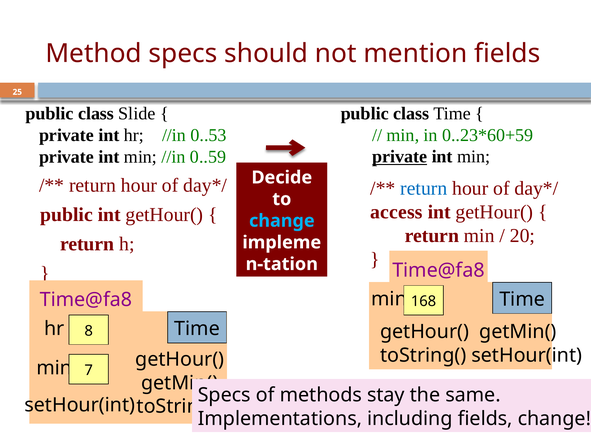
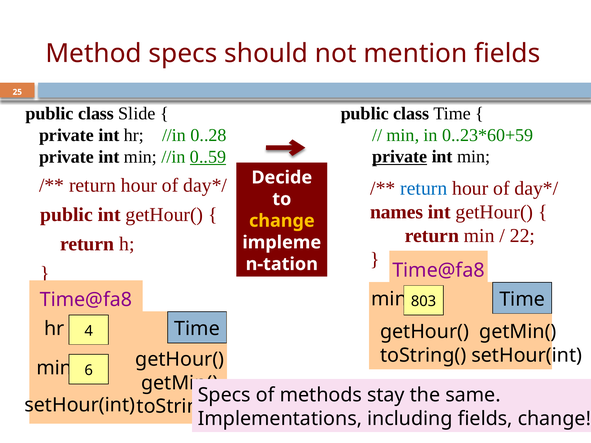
0..53: 0..53 -> 0..28
0..59 underline: none -> present
access: access -> names
change at (282, 221) colour: light blue -> yellow
20: 20 -> 22
168: 168 -> 803
8: 8 -> 4
7: 7 -> 6
